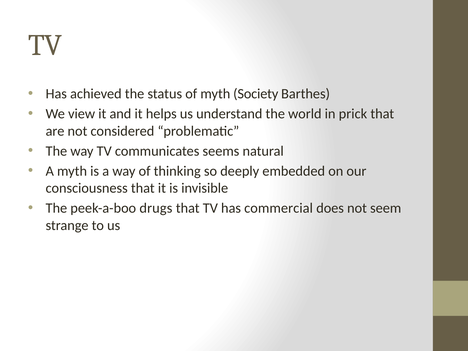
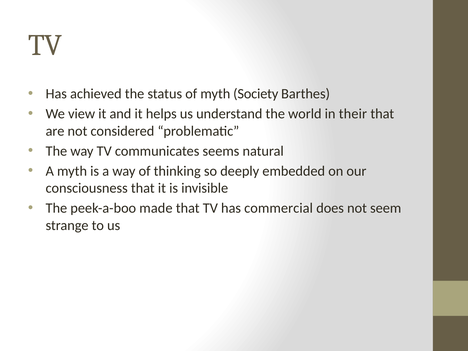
prick: prick -> their
drugs: drugs -> made
